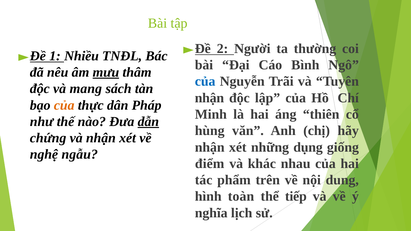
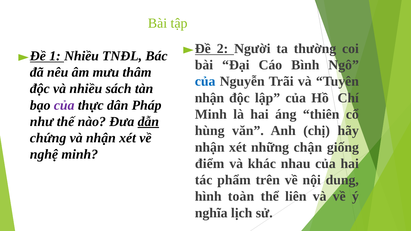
mưu underline: present -> none
và mang: mang -> nhiều
của at (64, 105) colour: orange -> purple
dụng: dụng -> chận
nghệ ngẫu: ngẫu -> minh
tiếp: tiếp -> liên
